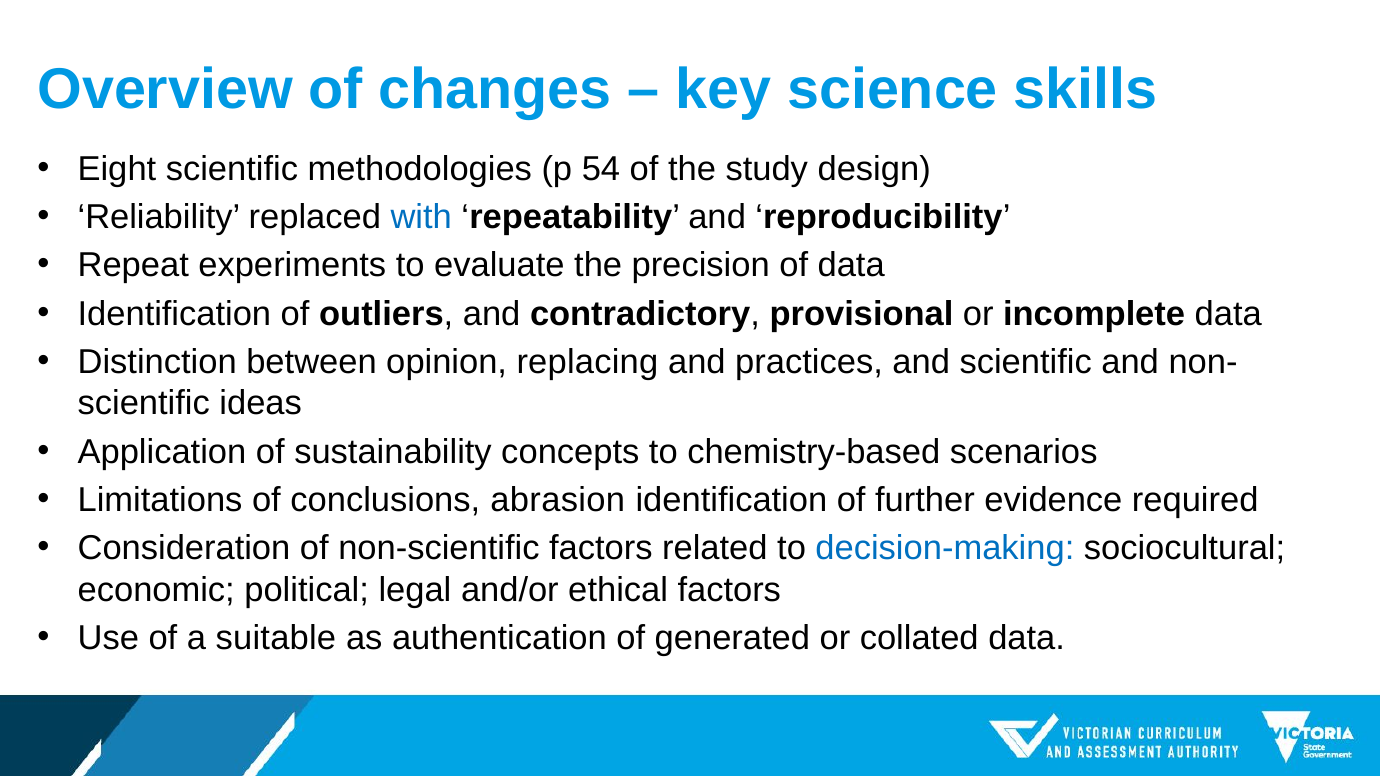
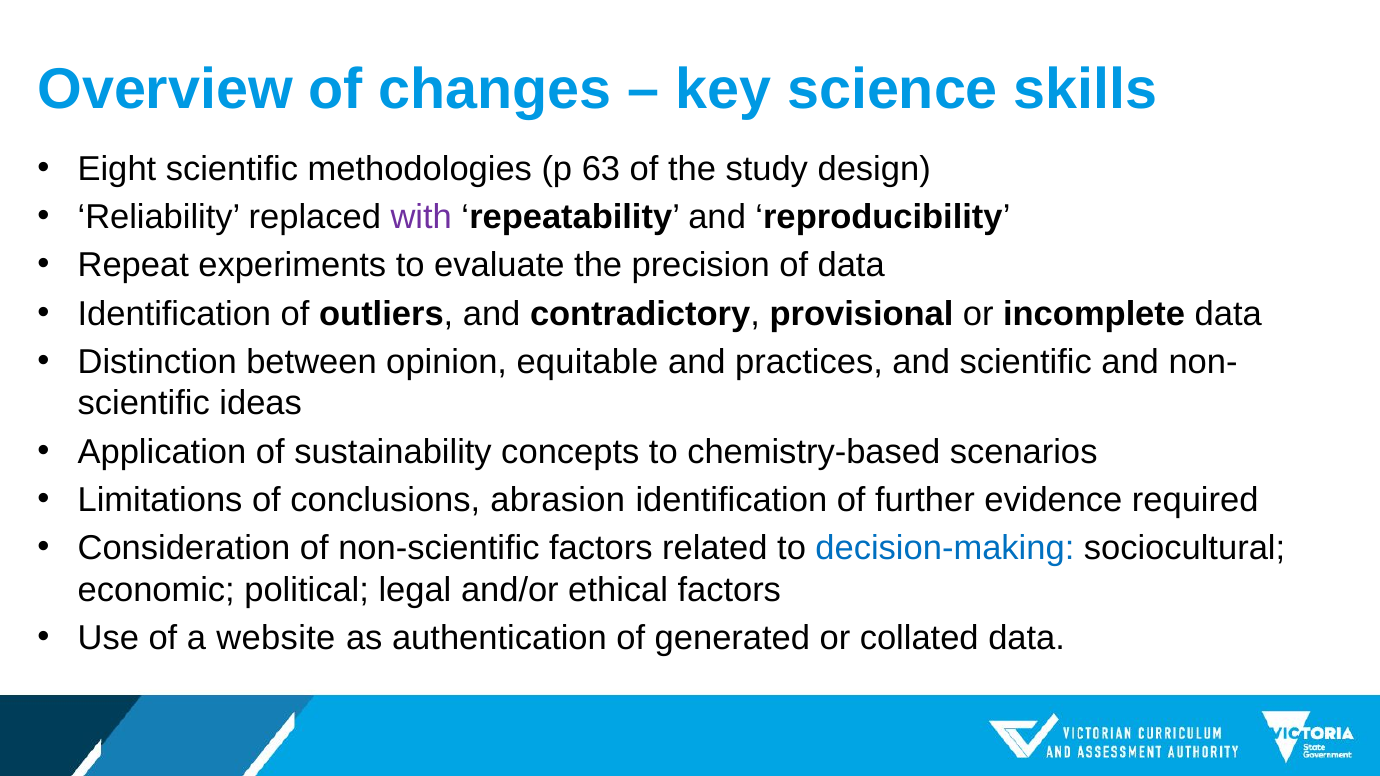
54: 54 -> 63
with colour: blue -> purple
replacing: replacing -> equitable
suitable: suitable -> website
